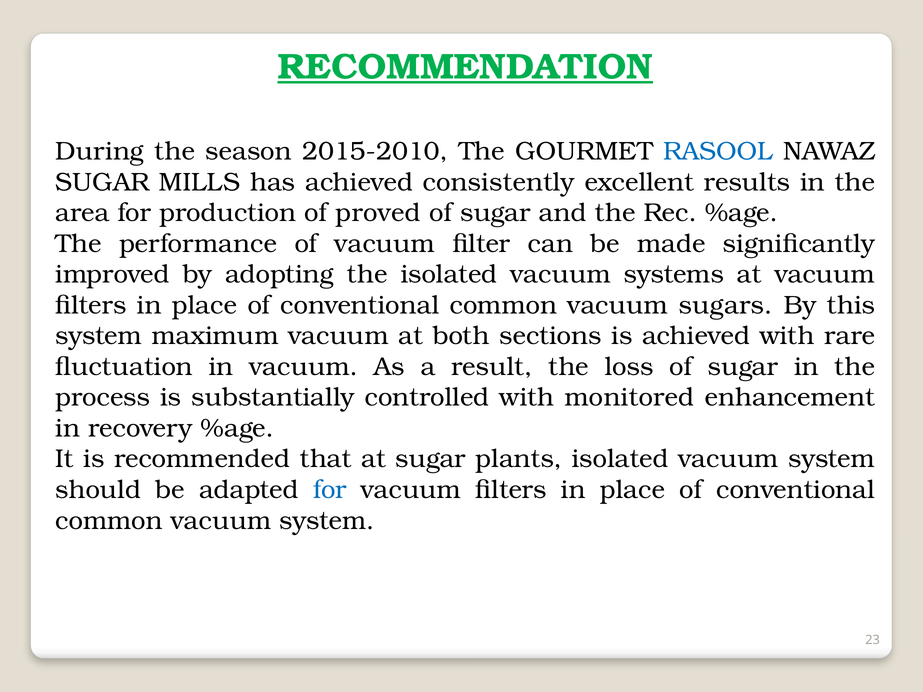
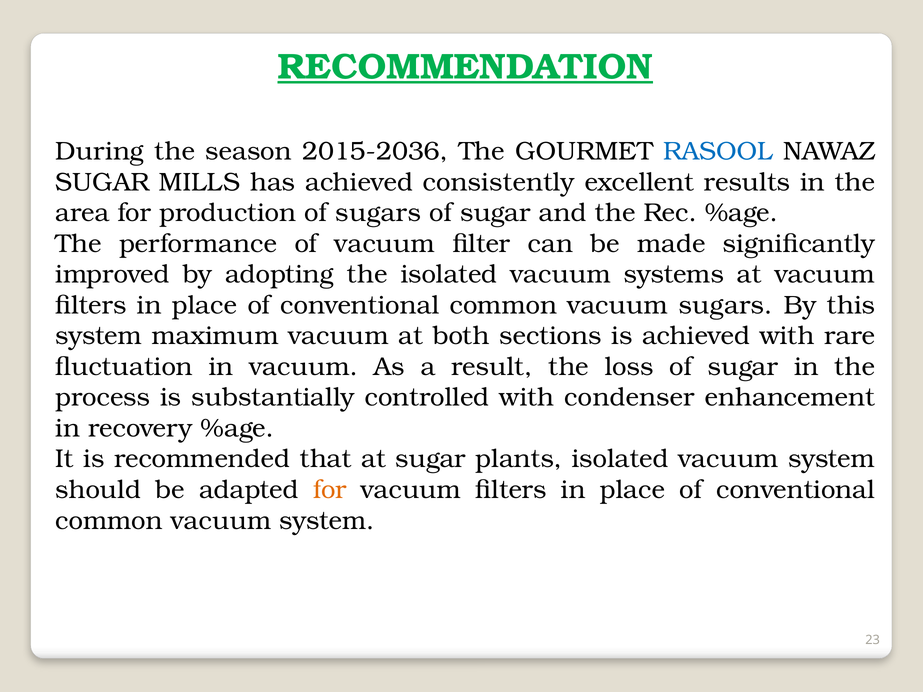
2015-2010: 2015-2010 -> 2015-2036
of proved: proved -> sugars
monitored: monitored -> condenser
for at (330, 490) colour: blue -> orange
